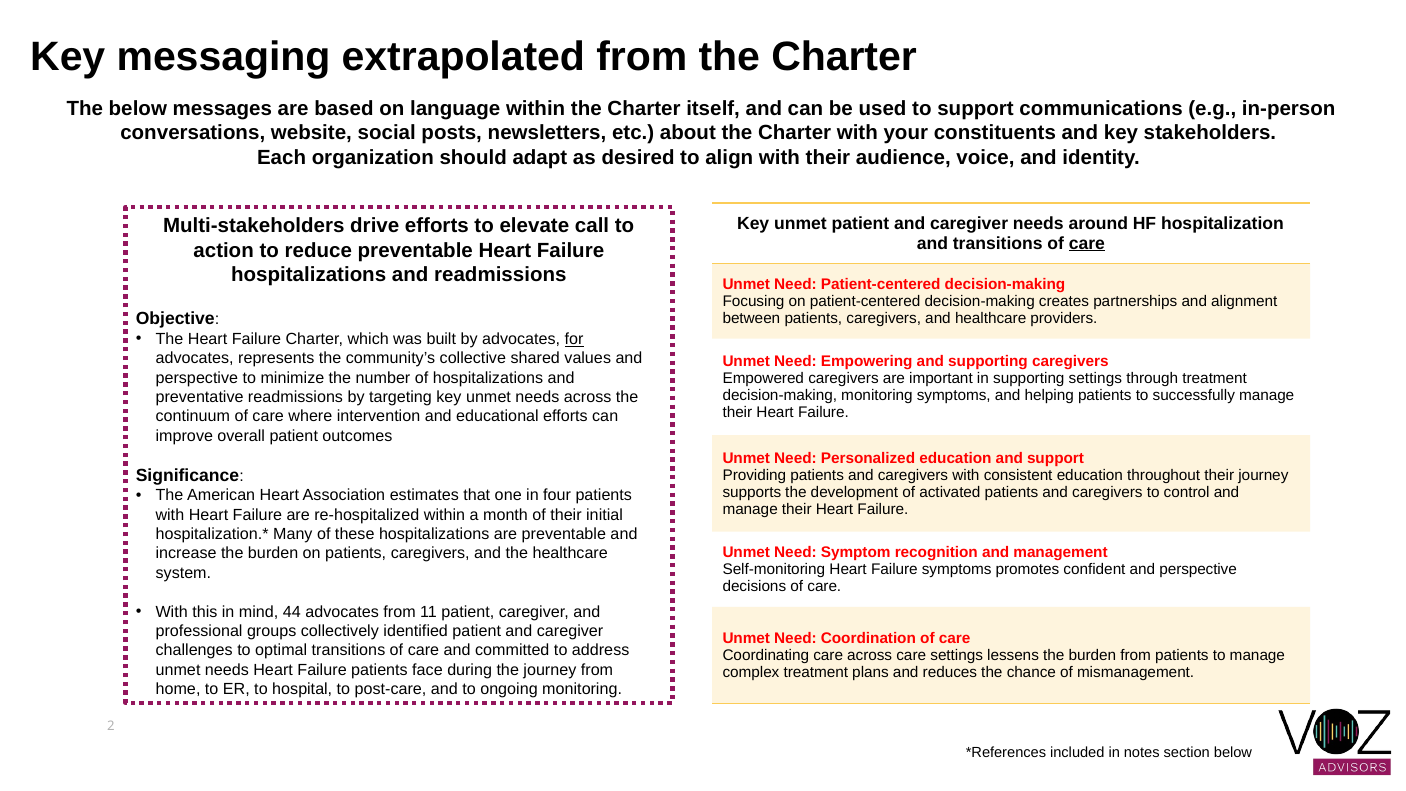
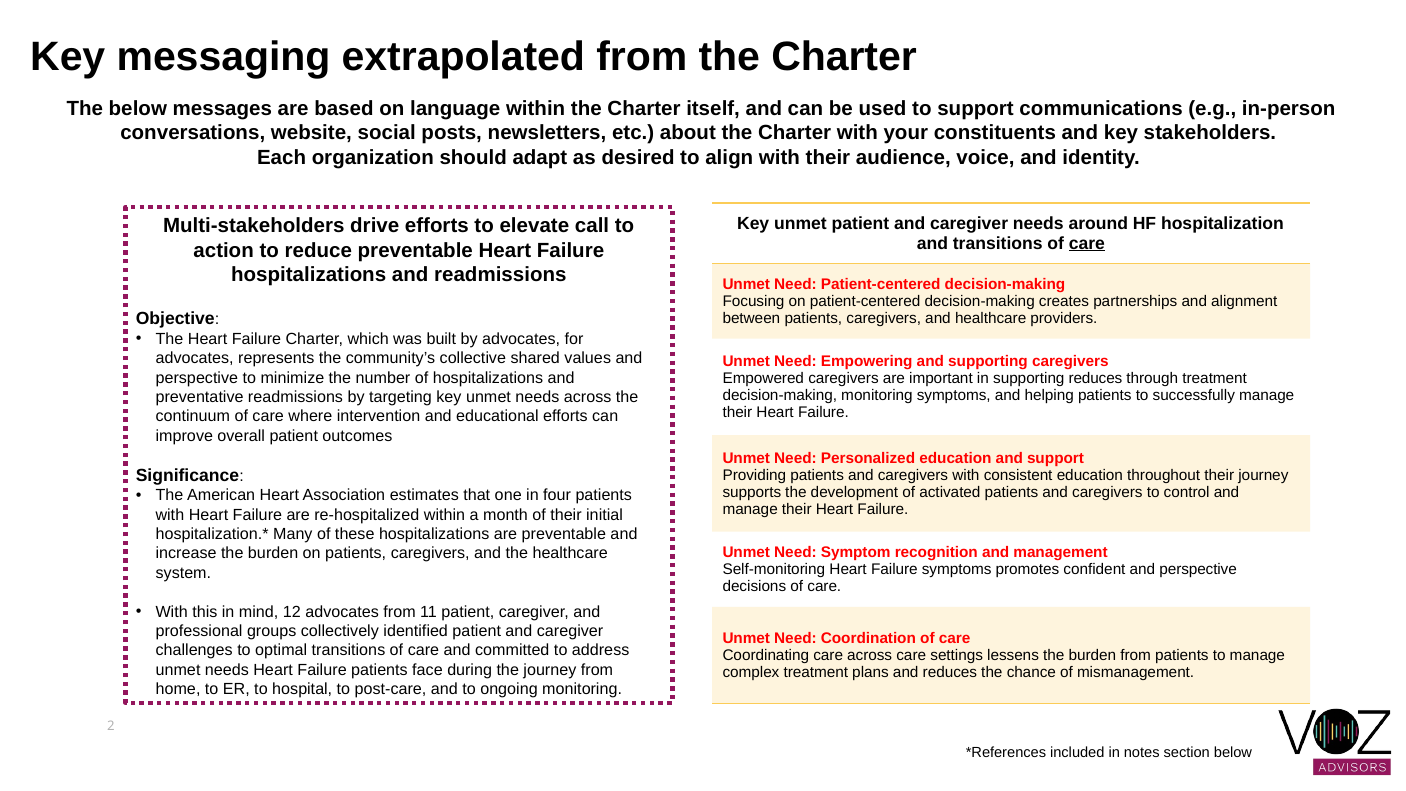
for underline: present -> none
supporting settings: settings -> reduces
44: 44 -> 12
